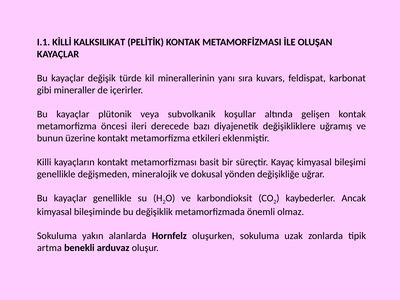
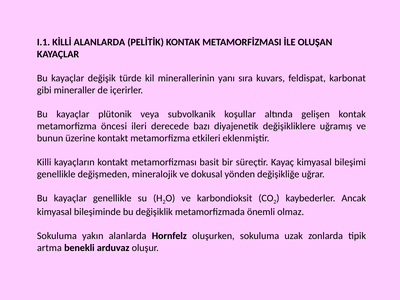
KİLLİ KALKSILIKAT: KALKSILIKAT -> ALANLARDA
